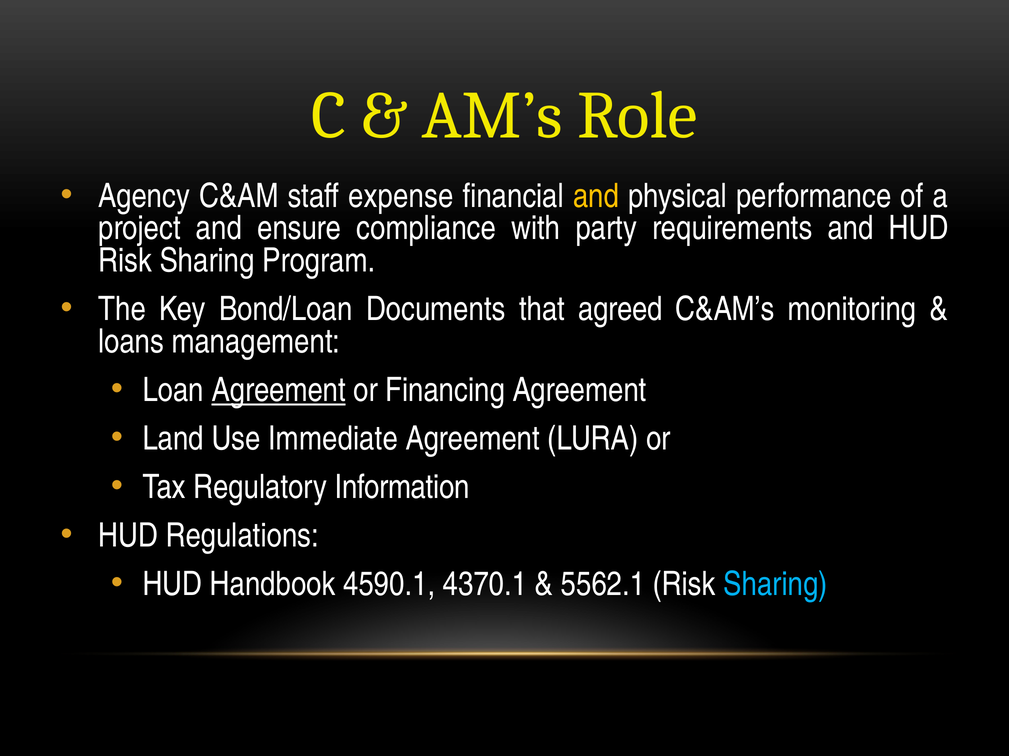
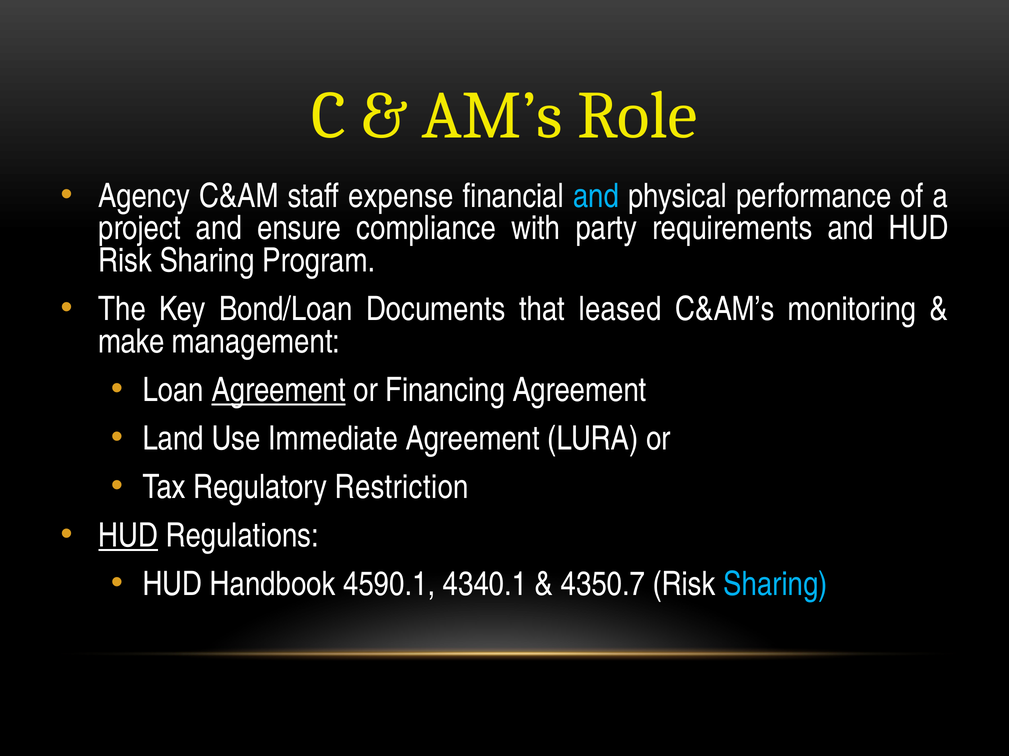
and at (596, 196) colour: yellow -> light blue
agreed: agreed -> leased
loans: loans -> make
Information: Information -> Restriction
HUD at (128, 536) underline: none -> present
4370.1: 4370.1 -> 4340.1
5562.1: 5562.1 -> 4350.7
